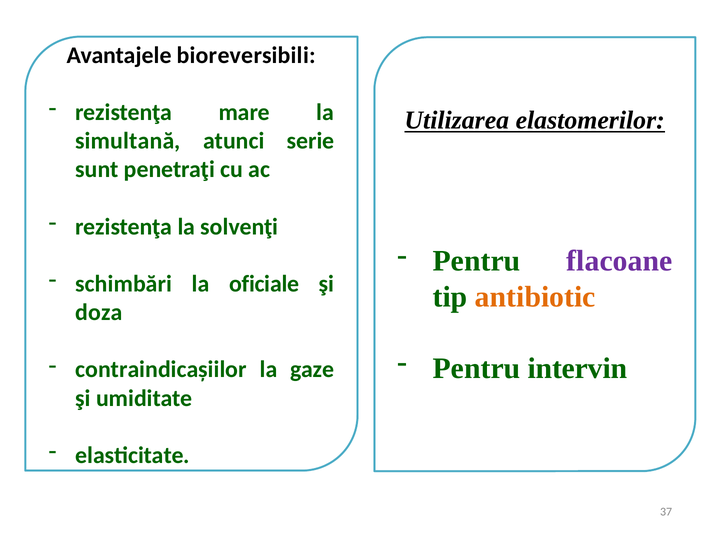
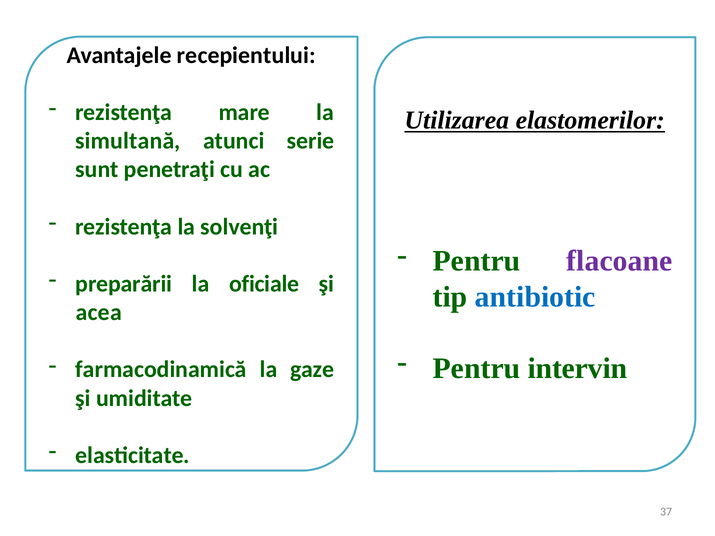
bioreversibili: bioreversibili -> recepientului
schimbări: schimbări -> preparării
antibiotic colour: orange -> blue
doza: doza -> acea
contraindicașiilor: contraindicașiilor -> farmacodinamică
